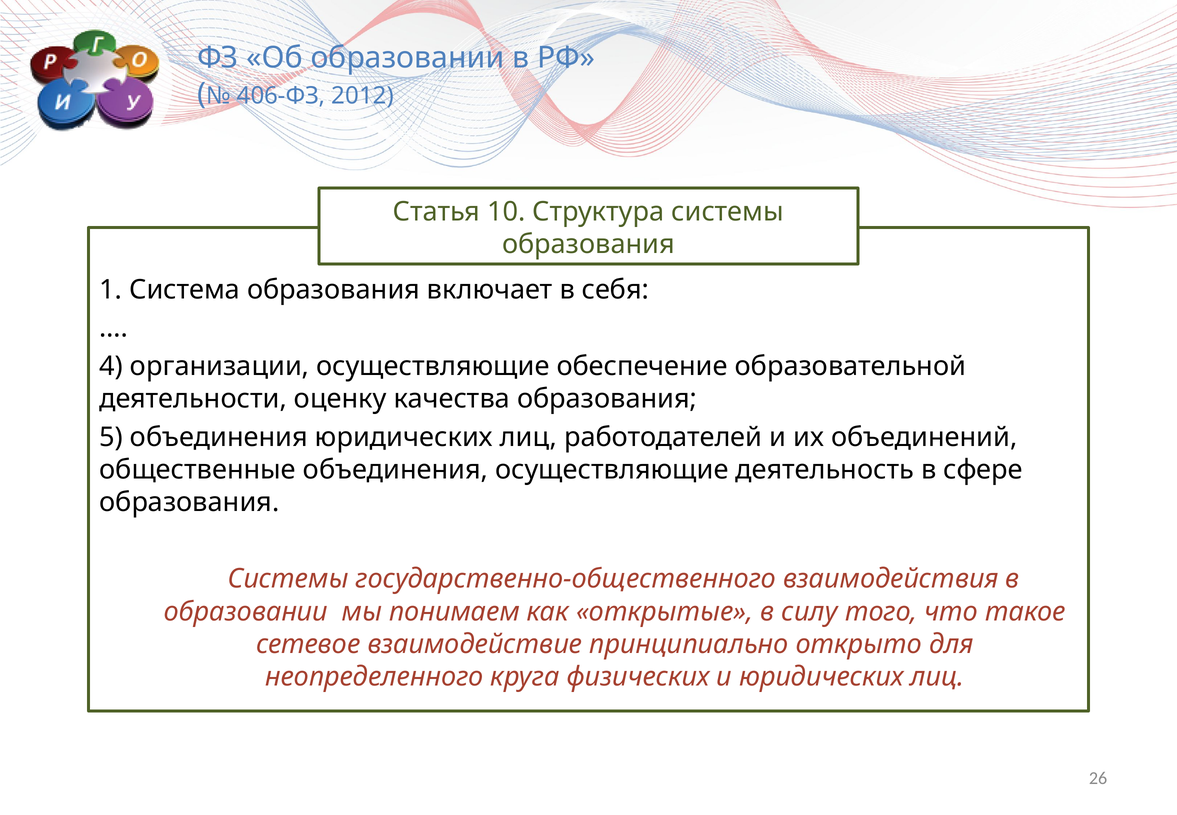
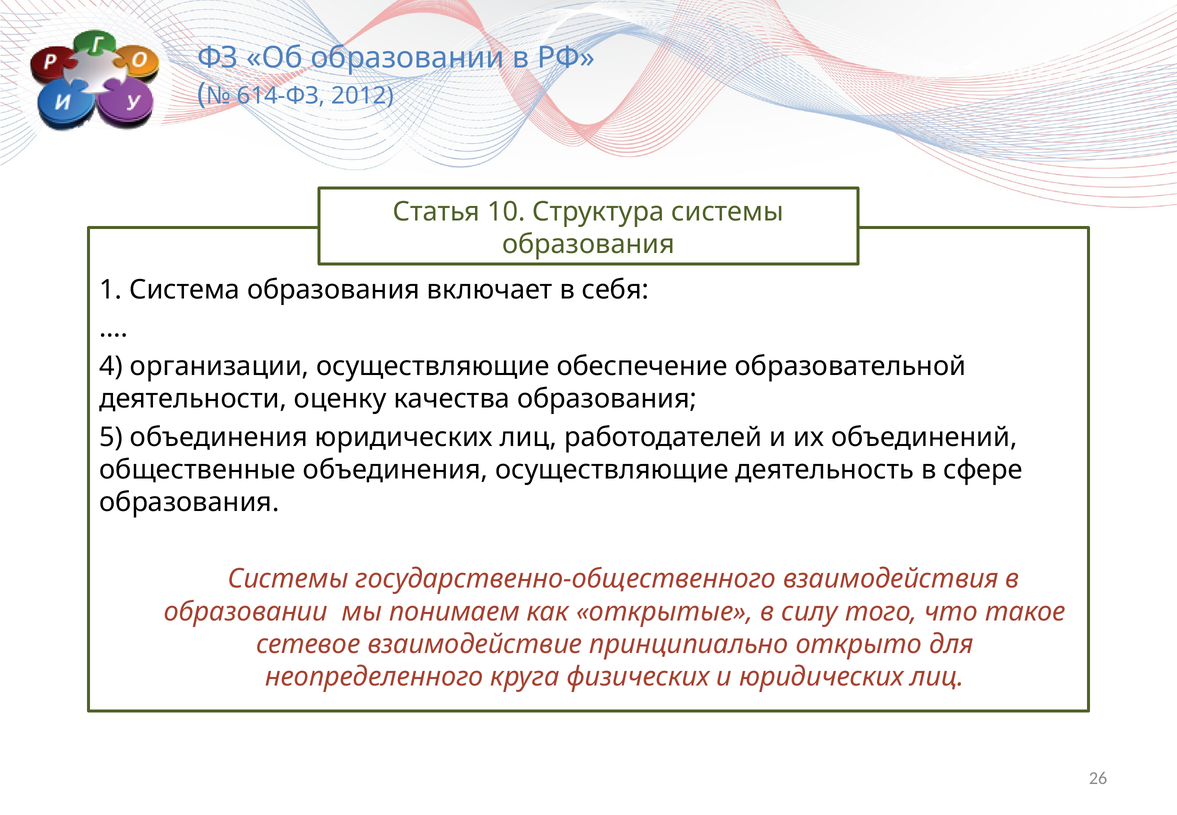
406-ФЗ: 406-ФЗ -> 614-ФЗ
